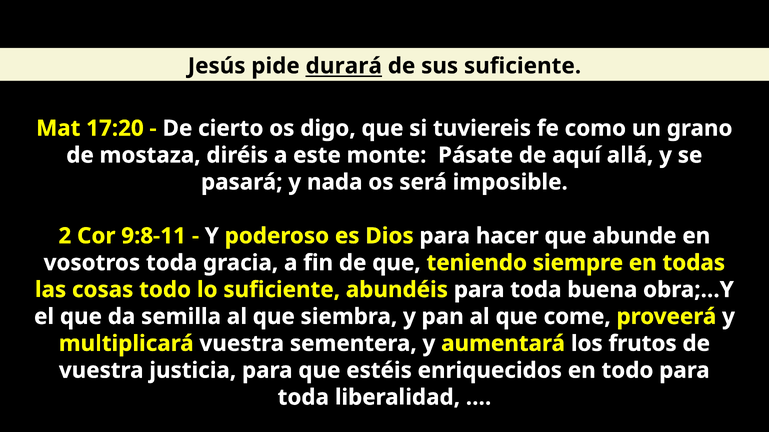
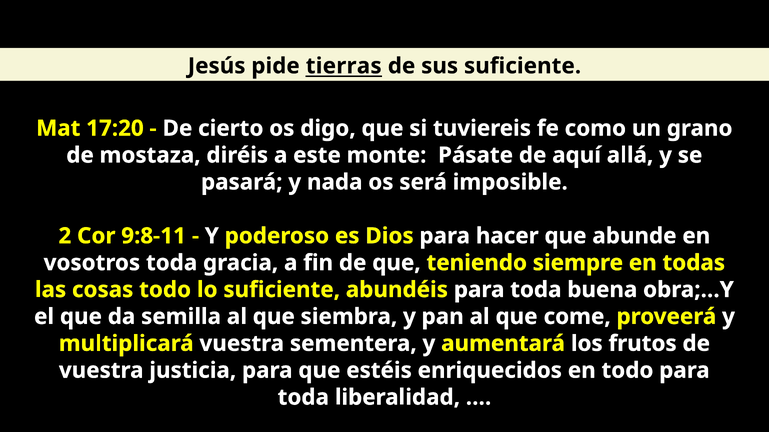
durará: durará -> tierras
